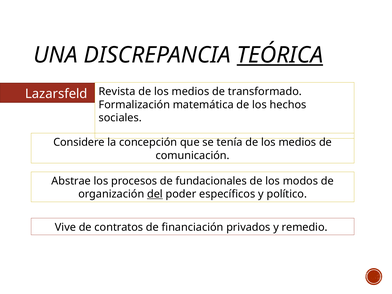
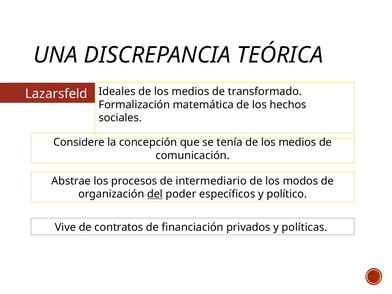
TEÓRICA underline: present -> none
Revista: Revista -> Ideales
fundacionales: fundacionales -> intermediario
remedio: remedio -> políticas
